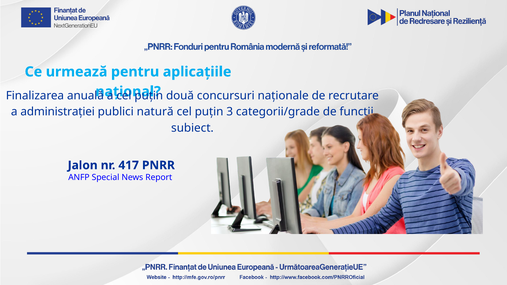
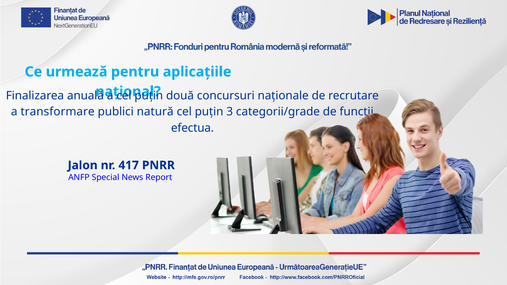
administrației: administrației -> transformare
subiect: subiect -> efectua
